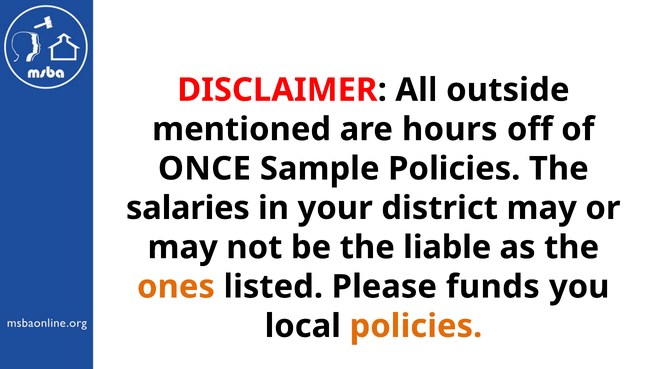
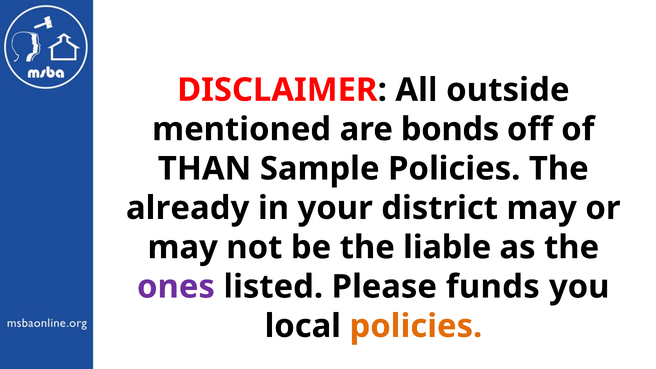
hours: hours -> bonds
ONCE: ONCE -> THAN
salaries: salaries -> already
ones colour: orange -> purple
